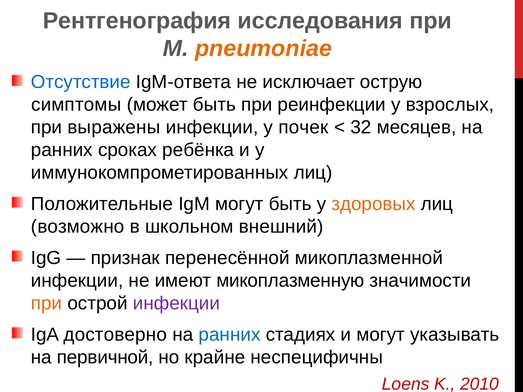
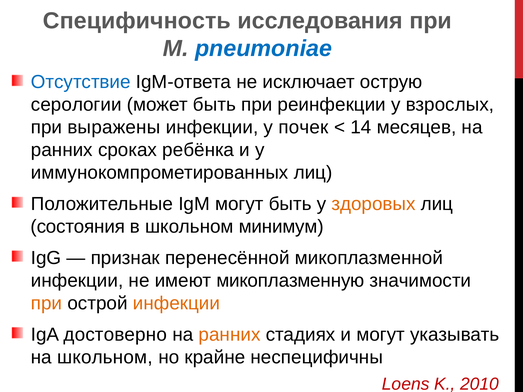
Рентгенография: Рентгенография -> Специфичность
pneumoniae colour: orange -> blue
симптомы: симптомы -> серологии
32: 32 -> 14
возможно: возможно -> состояния
внешний: внешний -> минимум
инфекции at (176, 303) colour: purple -> orange
ранних at (230, 335) colour: blue -> orange
на первичной: первичной -> школьном
